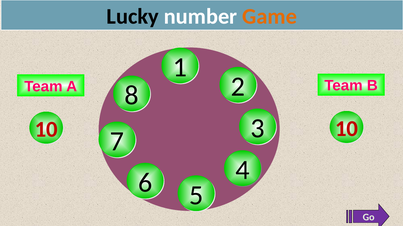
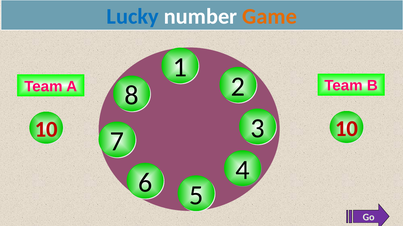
Lucky colour: black -> blue
